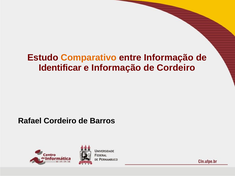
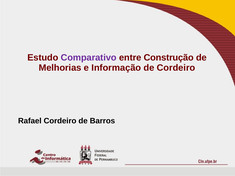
Comparativo colour: orange -> purple
entre Informação: Informação -> Construção
Identificar: Identificar -> Melhorias
